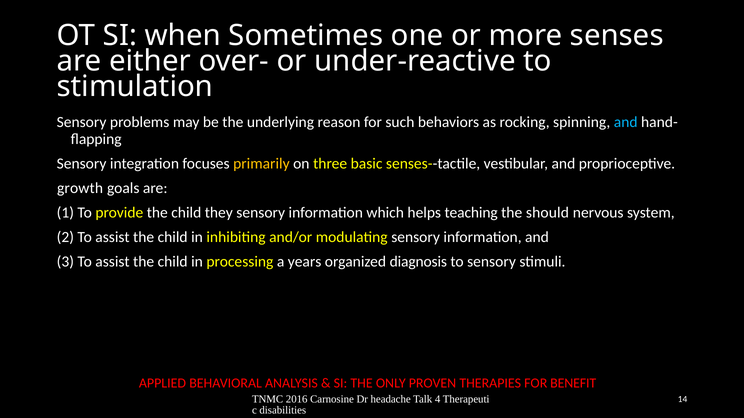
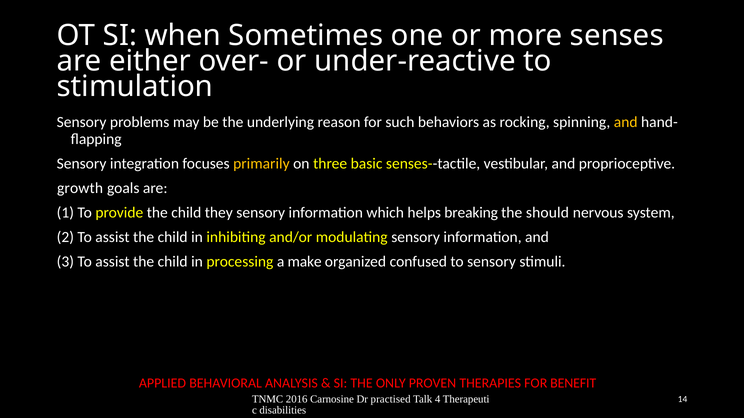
and at (626, 122) colour: light blue -> yellow
teaching: teaching -> breaking
years: years -> make
diagnosis: diagnosis -> confused
headache: headache -> practised
